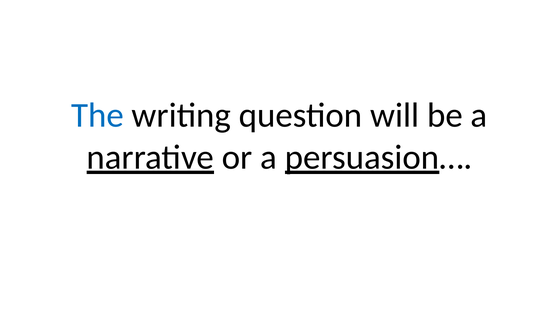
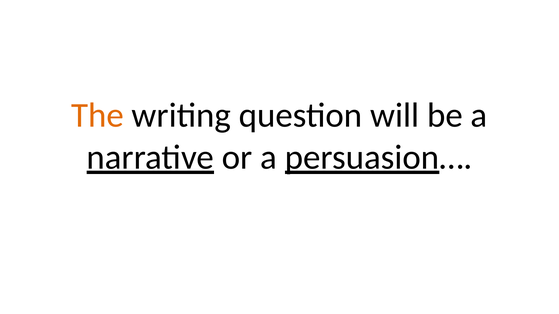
The colour: blue -> orange
